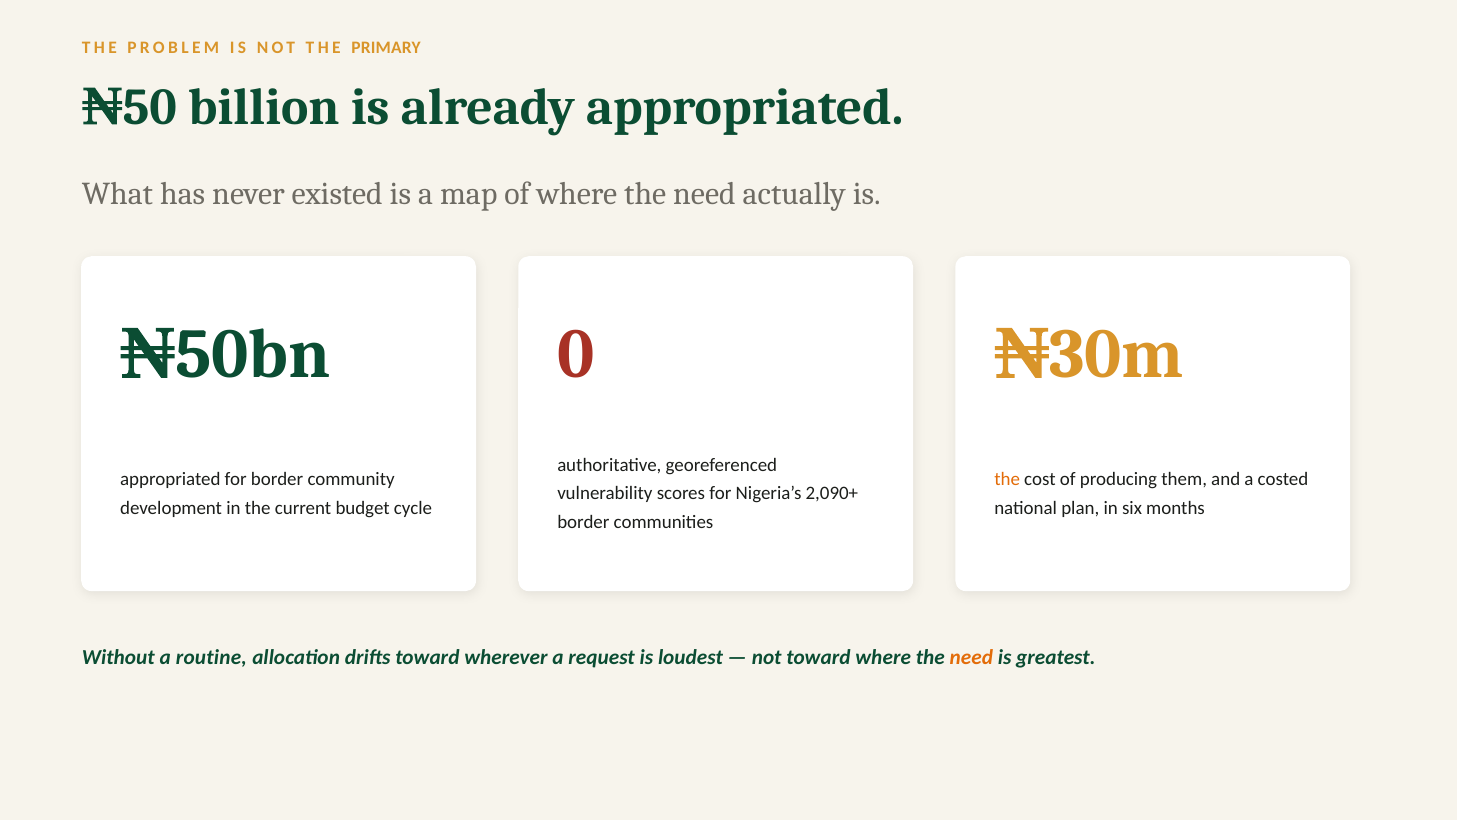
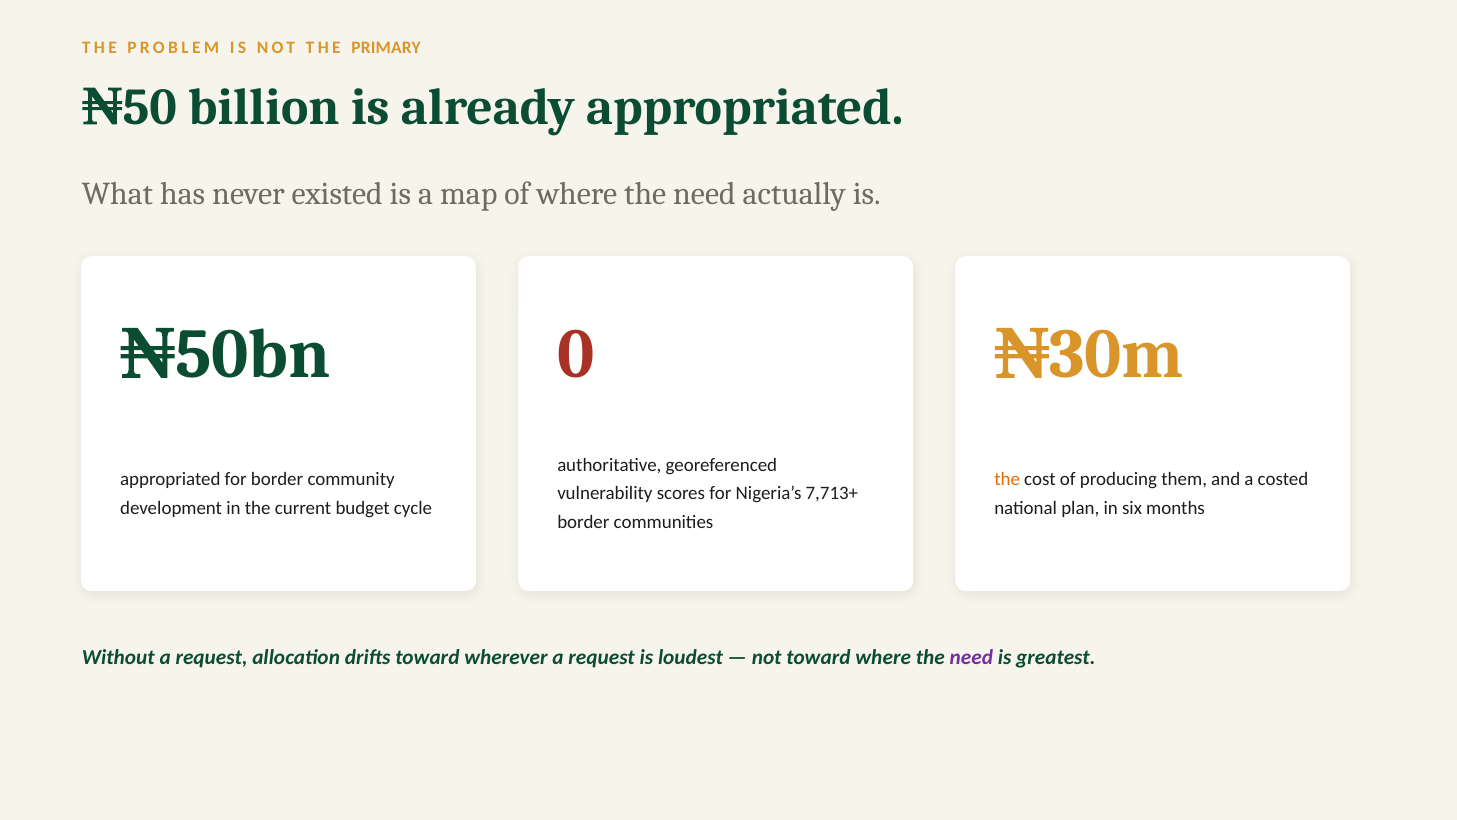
2,090+: 2,090+ -> 7,713+
Without a routine: routine -> request
need at (971, 657) colour: orange -> purple
